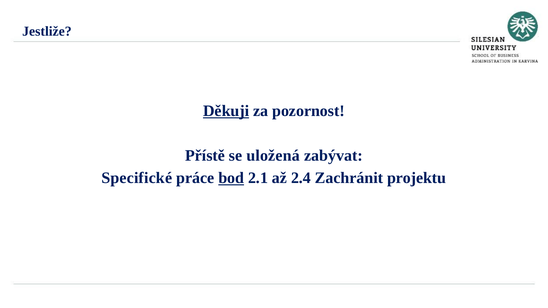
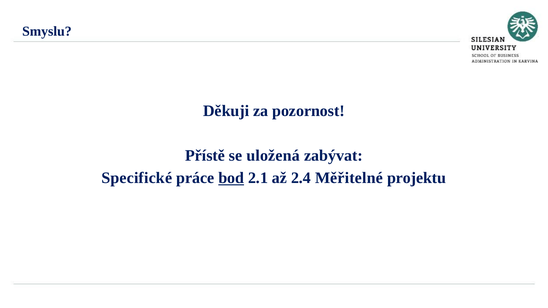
Jestliže: Jestliže -> Smyslu
Děkuji underline: present -> none
Zachránit: Zachránit -> Měřitelné
